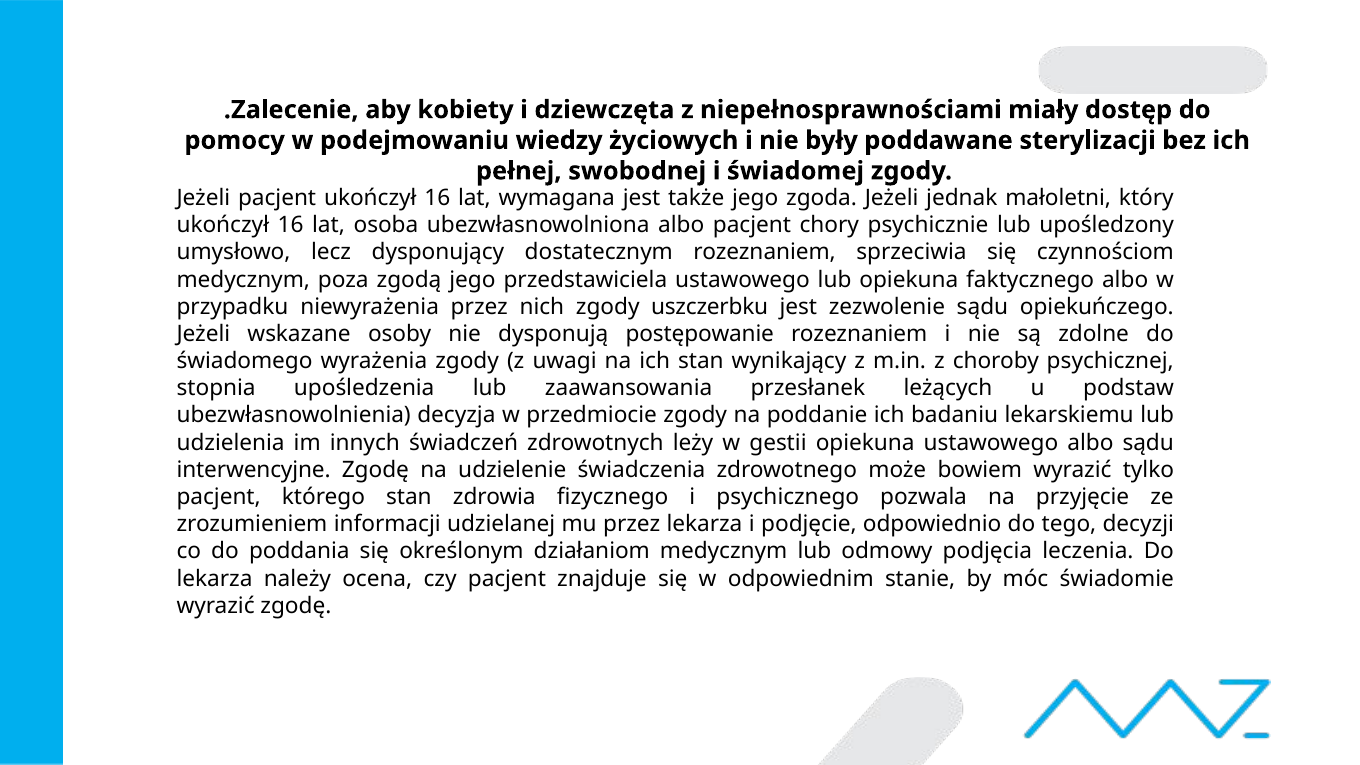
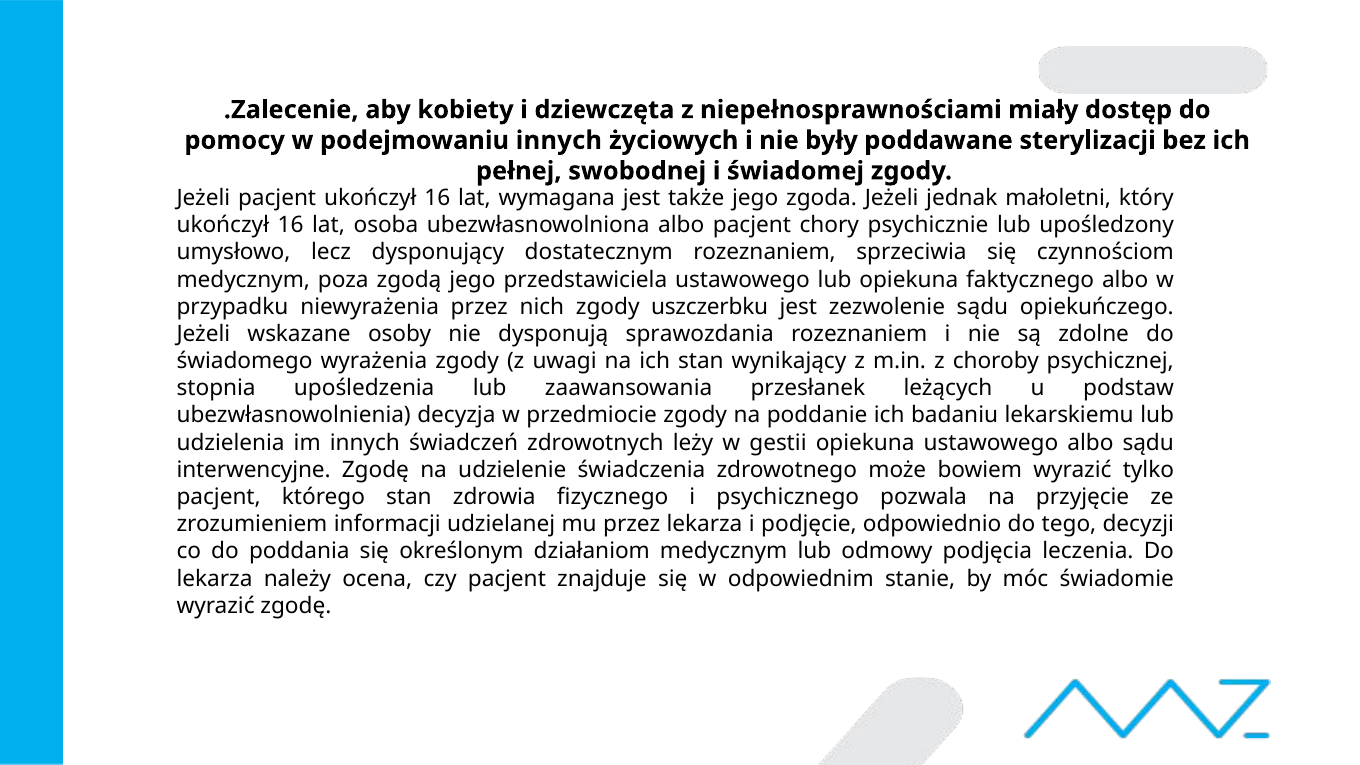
podejmowaniu wiedzy: wiedzy -> innych
postępowanie: postępowanie -> sprawozdania
